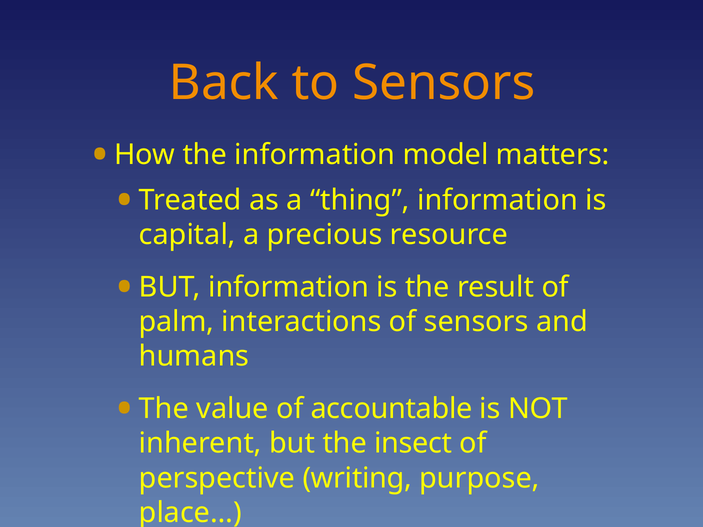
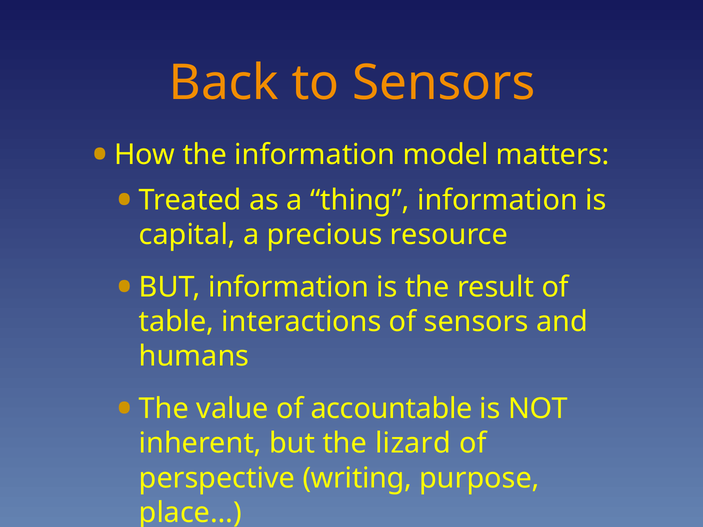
palm: palm -> table
insect: insect -> lizard
